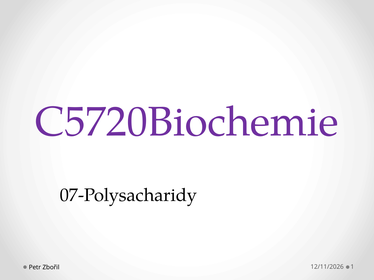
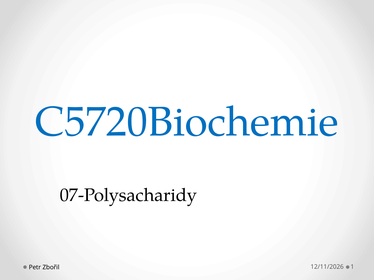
C5720Biochemie colour: purple -> blue
